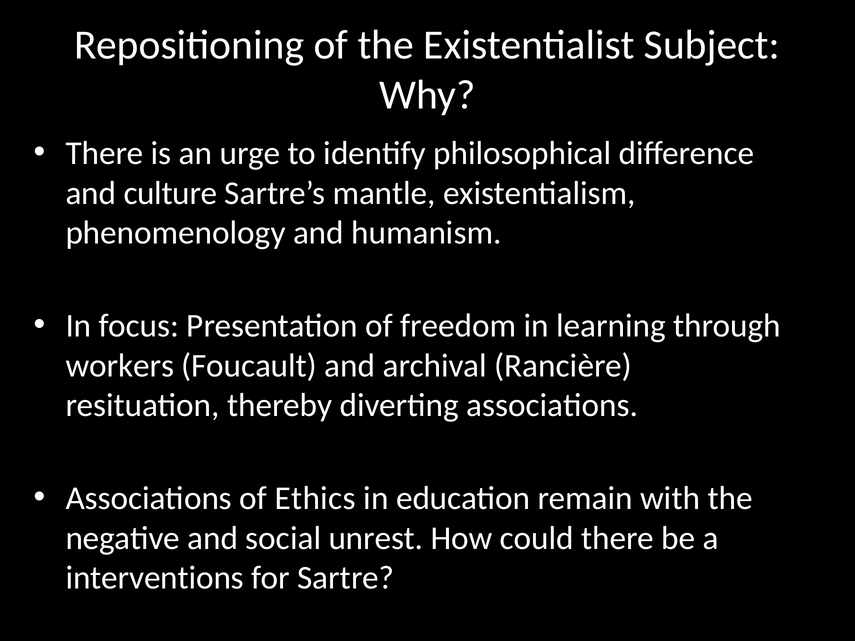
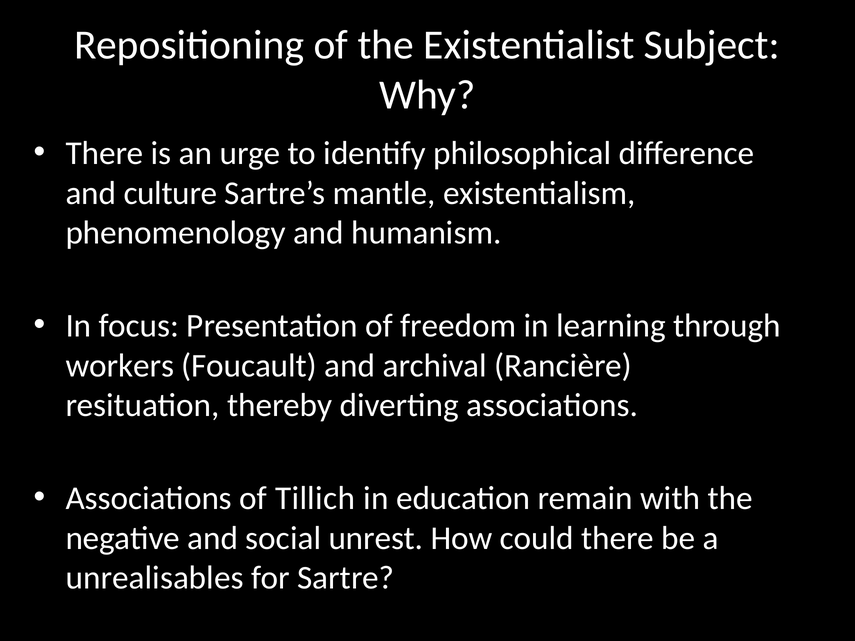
Ethics: Ethics -> Tillich
interventions: interventions -> unrealisables
